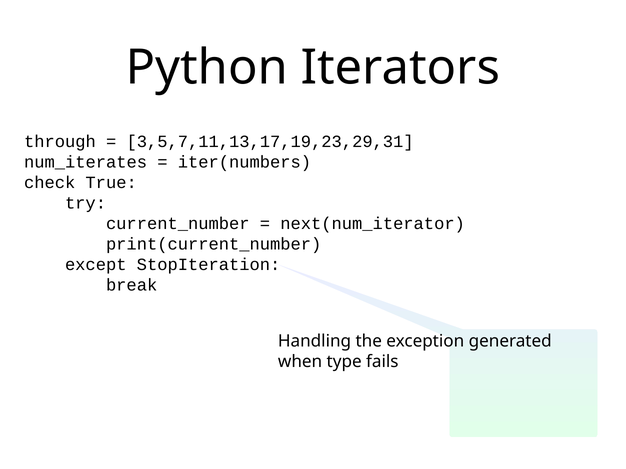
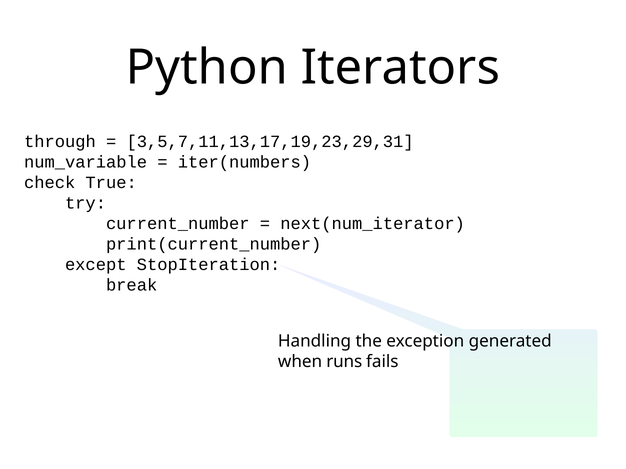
num_iterates: num_iterates -> num_variable
type: type -> runs
